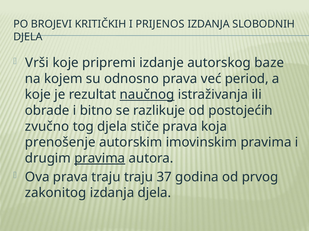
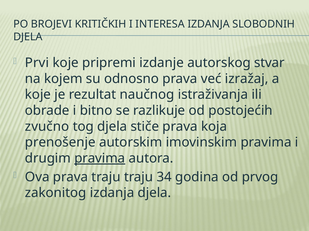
PRIJENOS: PRIJENOS -> INTERESA
Vrši: Vrši -> Prvi
baze: baze -> stvar
period: period -> izražaj
naučnog underline: present -> none
37: 37 -> 34
